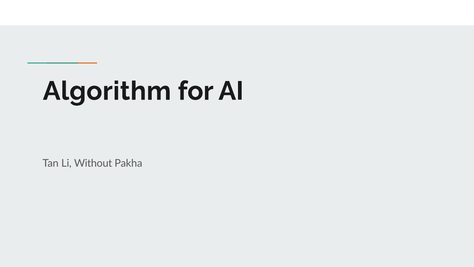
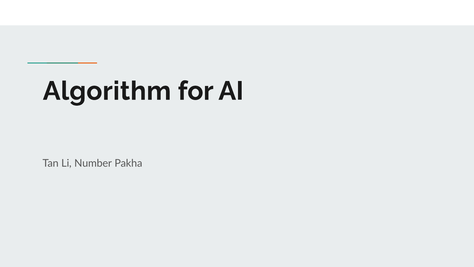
Without: Without -> Number
